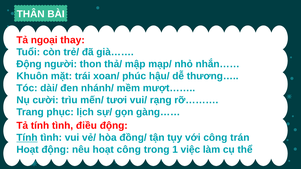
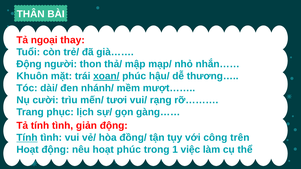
xoan/ underline: none -> present
điều: điều -> giản
trán: trán -> trên
hoạt công: công -> phúc
